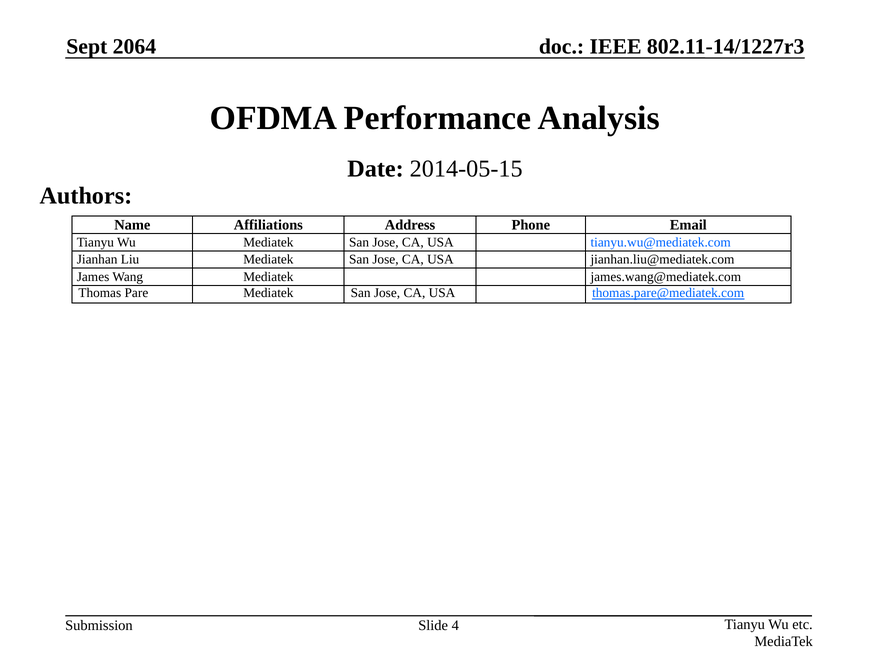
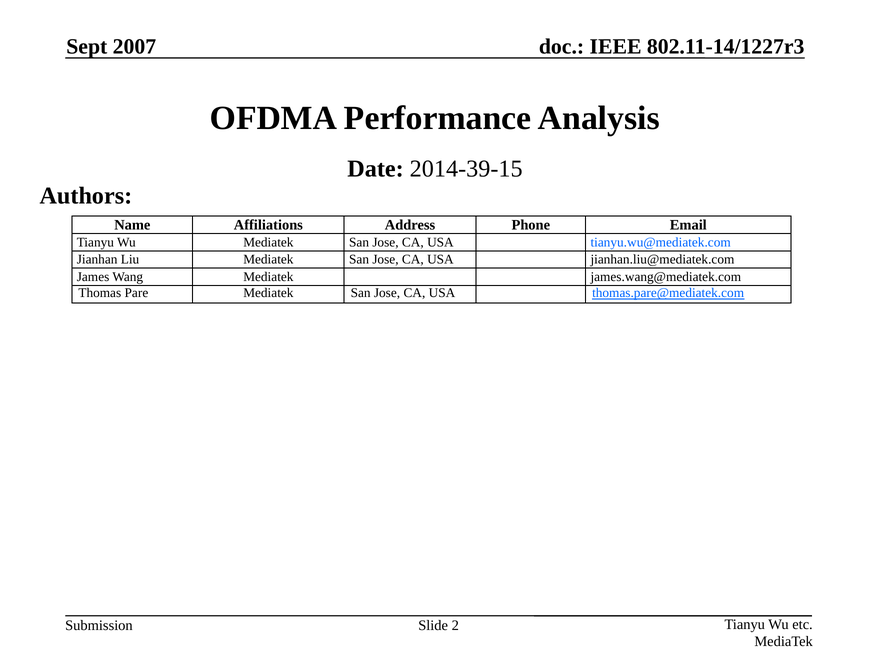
2064: 2064 -> 2007
2014-05-15: 2014-05-15 -> 2014-39-15
4: 4 -> 2
